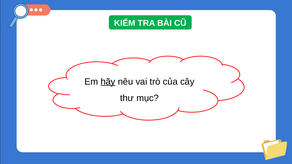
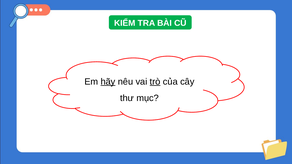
trò underline: none -> present
